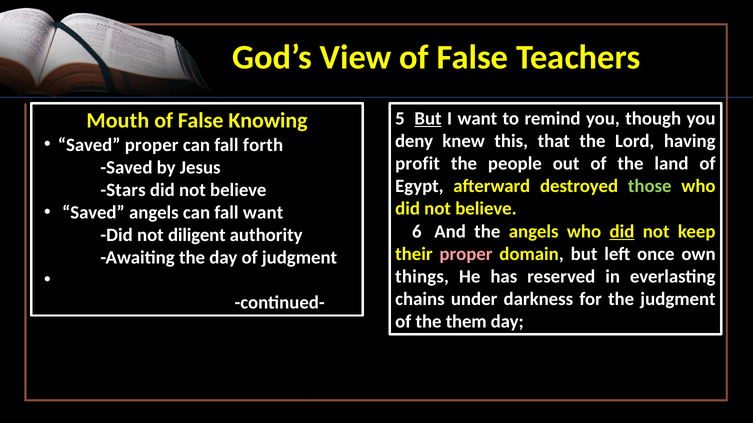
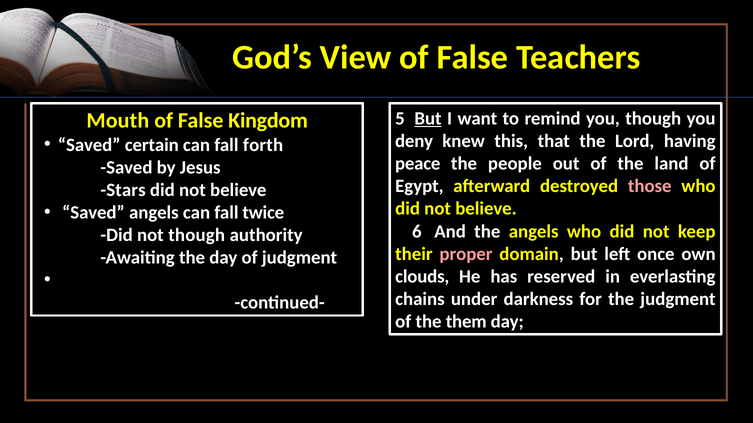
Knowing: Knowing -> Kingdom
Saved proper: proper -> certain
profit: profit -> peace
those colour: light green -> pink
fall want: want -> twice
did at (622, 232) underline: present -> none
not diligent: diligent -> though
things: things -> clouds
